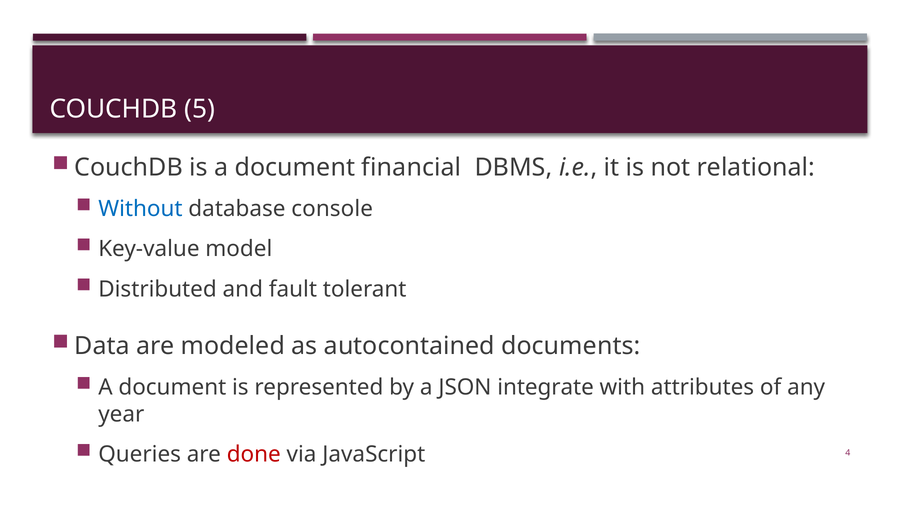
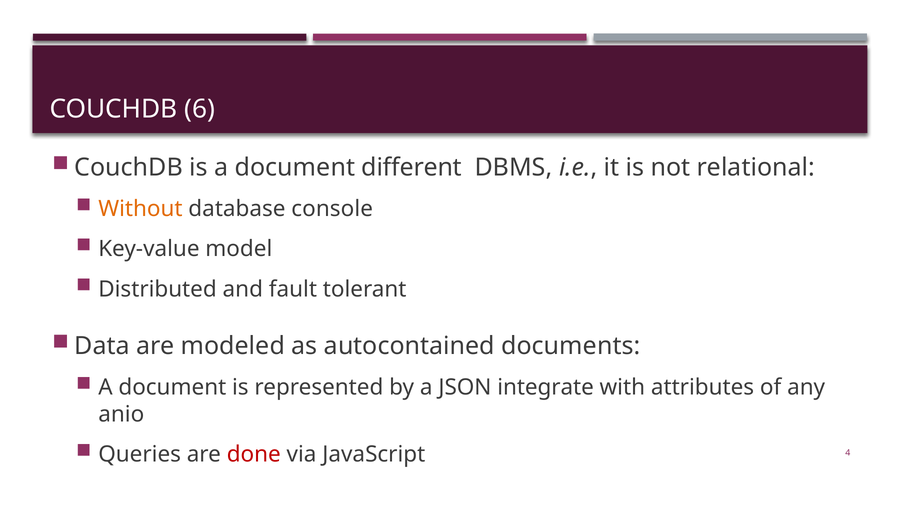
5: 5 -> 6
financial: financial -> different
Without colour: blue -> orange
year: year -> anio
